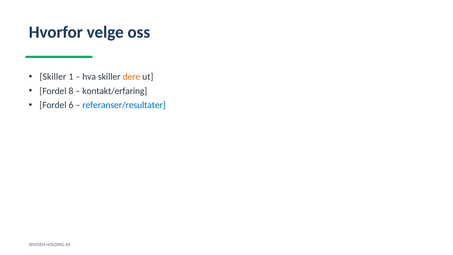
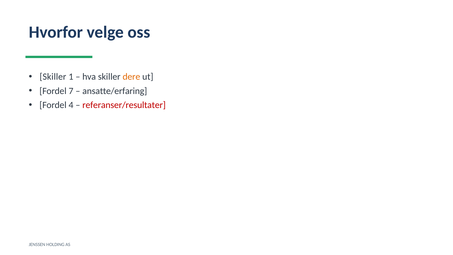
8: 8 -> 7
kontakt/erfaring: kontakt/erfaring -> ansatte/erfaring
6: 6 -> 4
referanser/resultater colour: blue -> red
